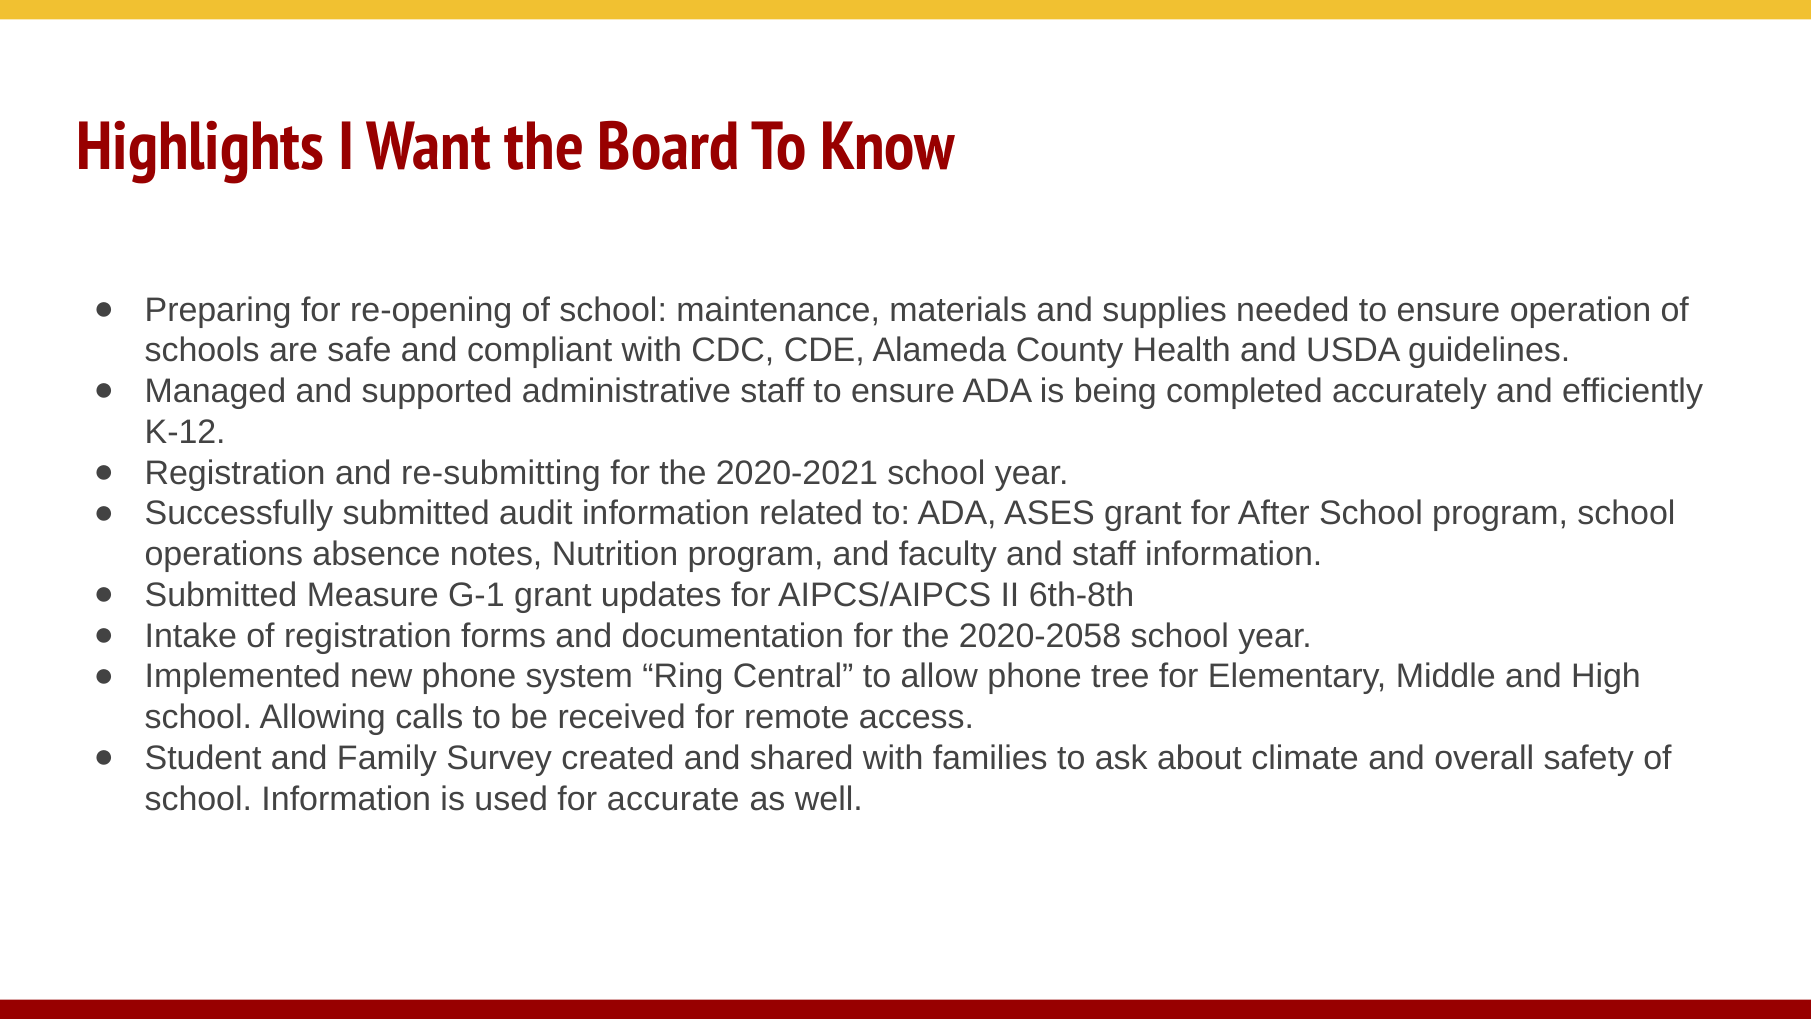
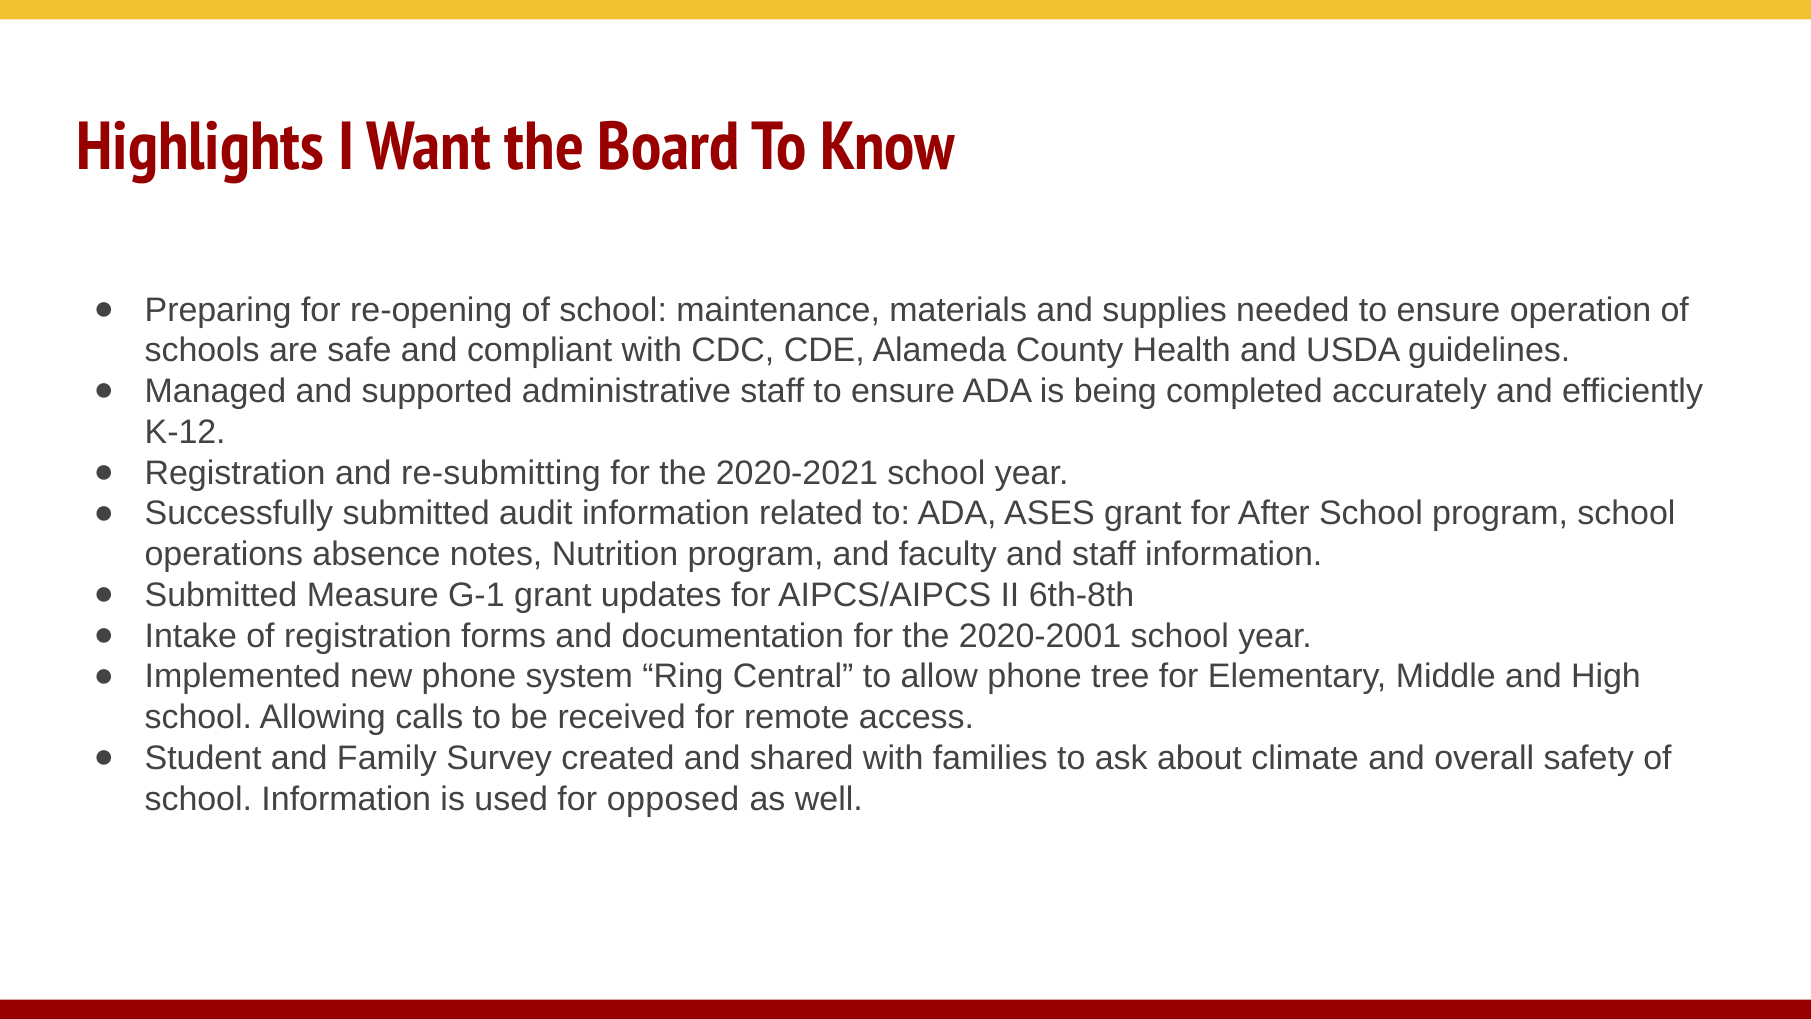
2020-2058: 2020-2058 -> 2020-2001
accurate: accurate -> opposed
